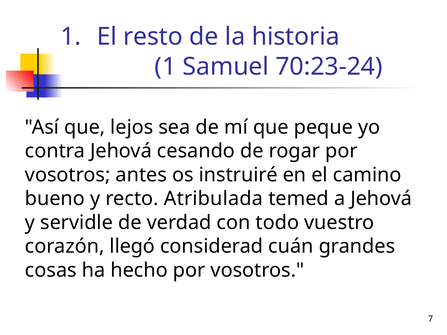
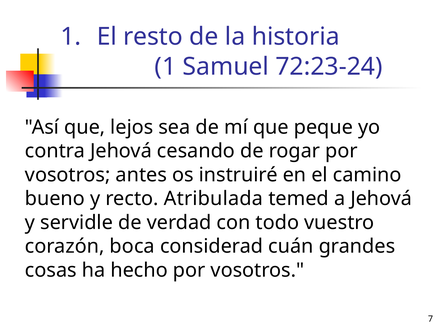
70:23-24: 70:23-24 -> 72:23-24
llegó: llegó -> boca
